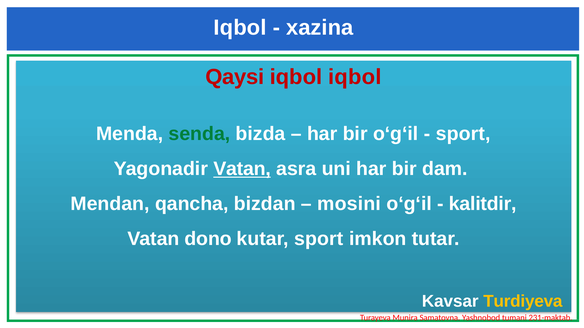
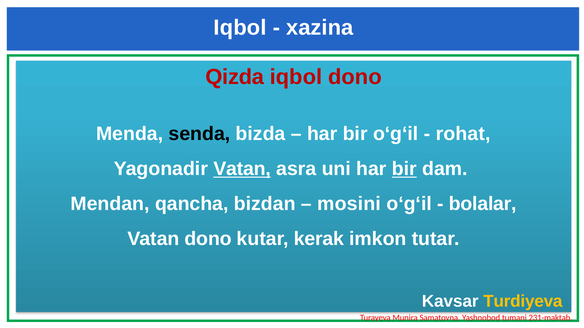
Qaysi: Qaysi -> Qizda
iqbol iqbol: iqbol -> dono
senda colour: green -> black
sport at (463, 134): sport -> rohat
bir at (404, 169) underline: none -> present
kalitdir: kalitdir -> bolalar
kutar sport: sport -> kerak
